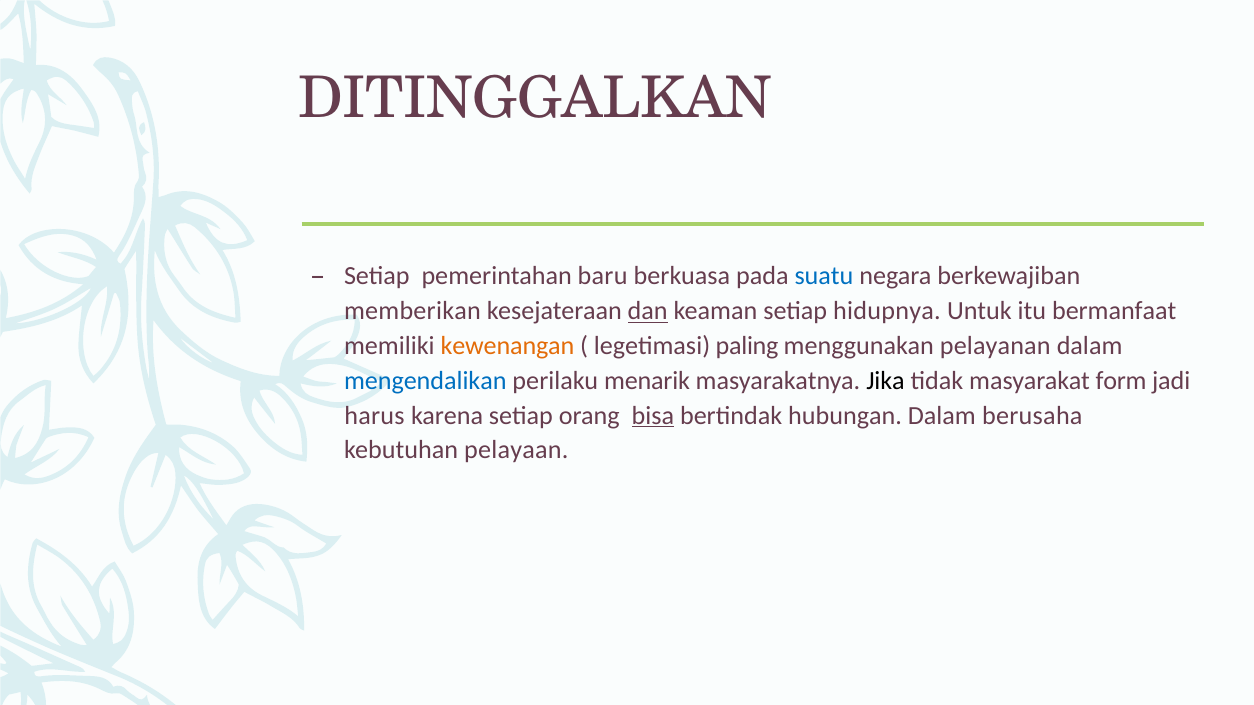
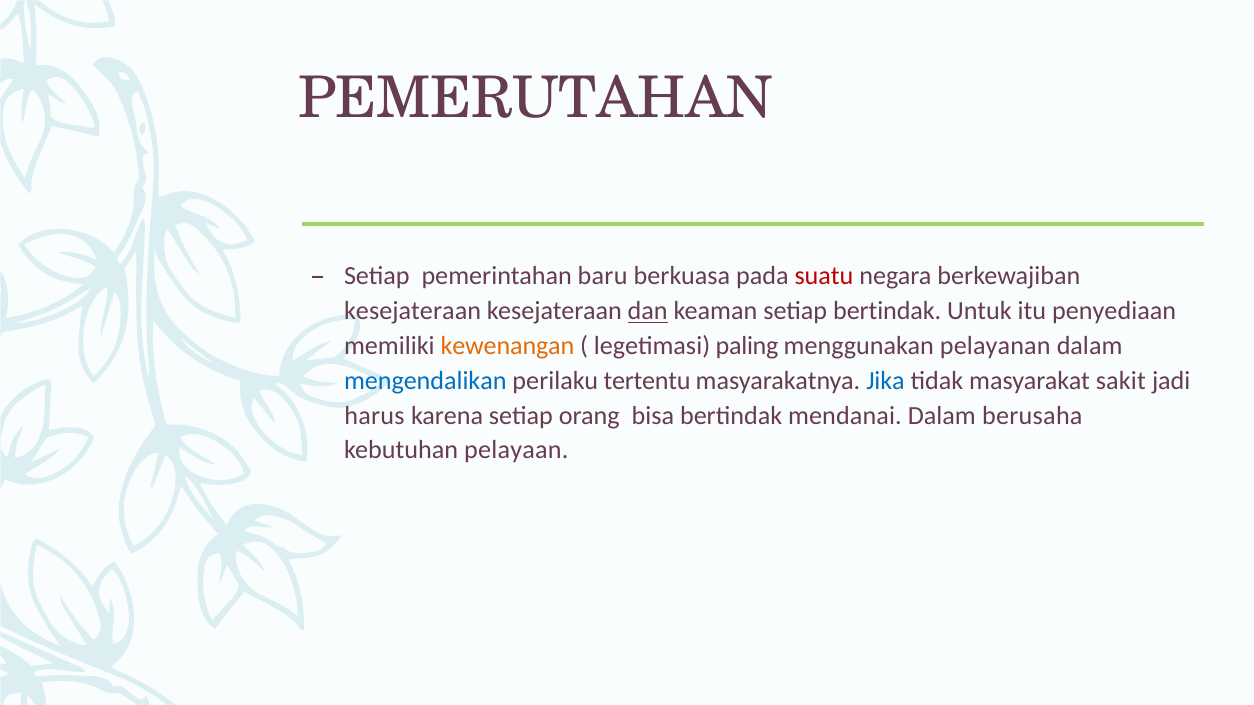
DITINGGALKAN: DITINGGALKAN -> PEMERUTAHAN
suatu colour: blue -> red
memberikan at (412, 311): memberikan -> kesejateraan
setiap hidupnya: hidupnya -> bertindak
bermanfaat: bermanfaat -> penyediaan
menarik: menarik -> tertentu
Jika colour: black -> blue
form: form -> sakit
bisa underline: present -> none
hubungan: hubungan -> mendanai
